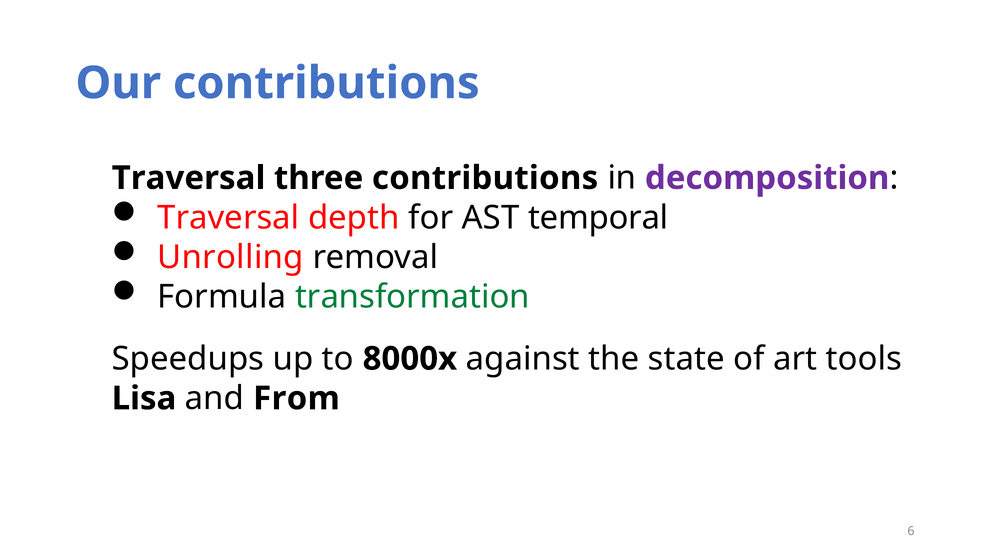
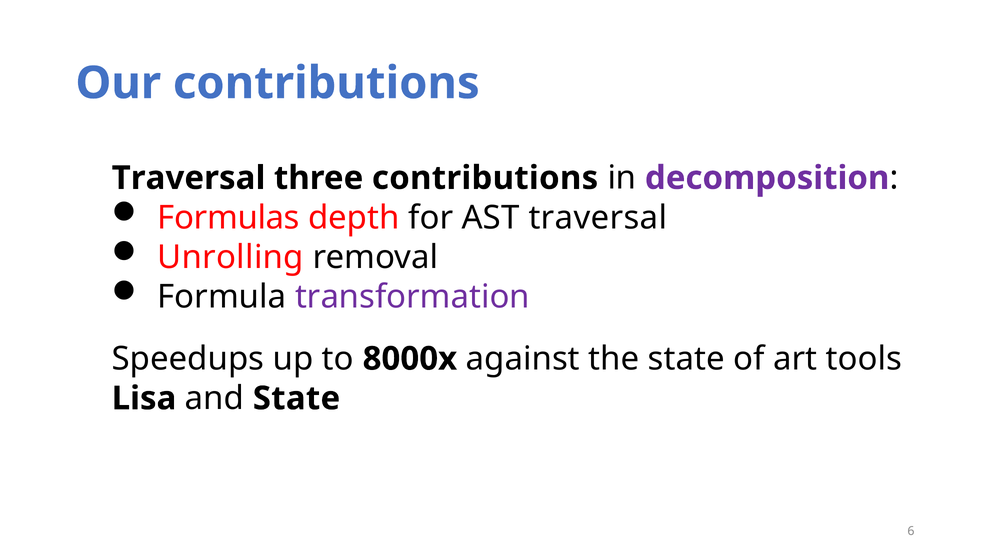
Traversal at (228, 218): Traversal -> Formulas
AST temporal: temporal -> traversal
transformation colour: green -> purple
and From: From -> State
